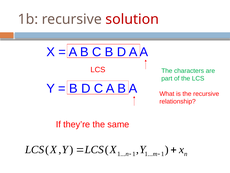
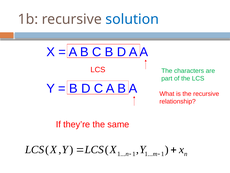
solution colour: red -> blue
